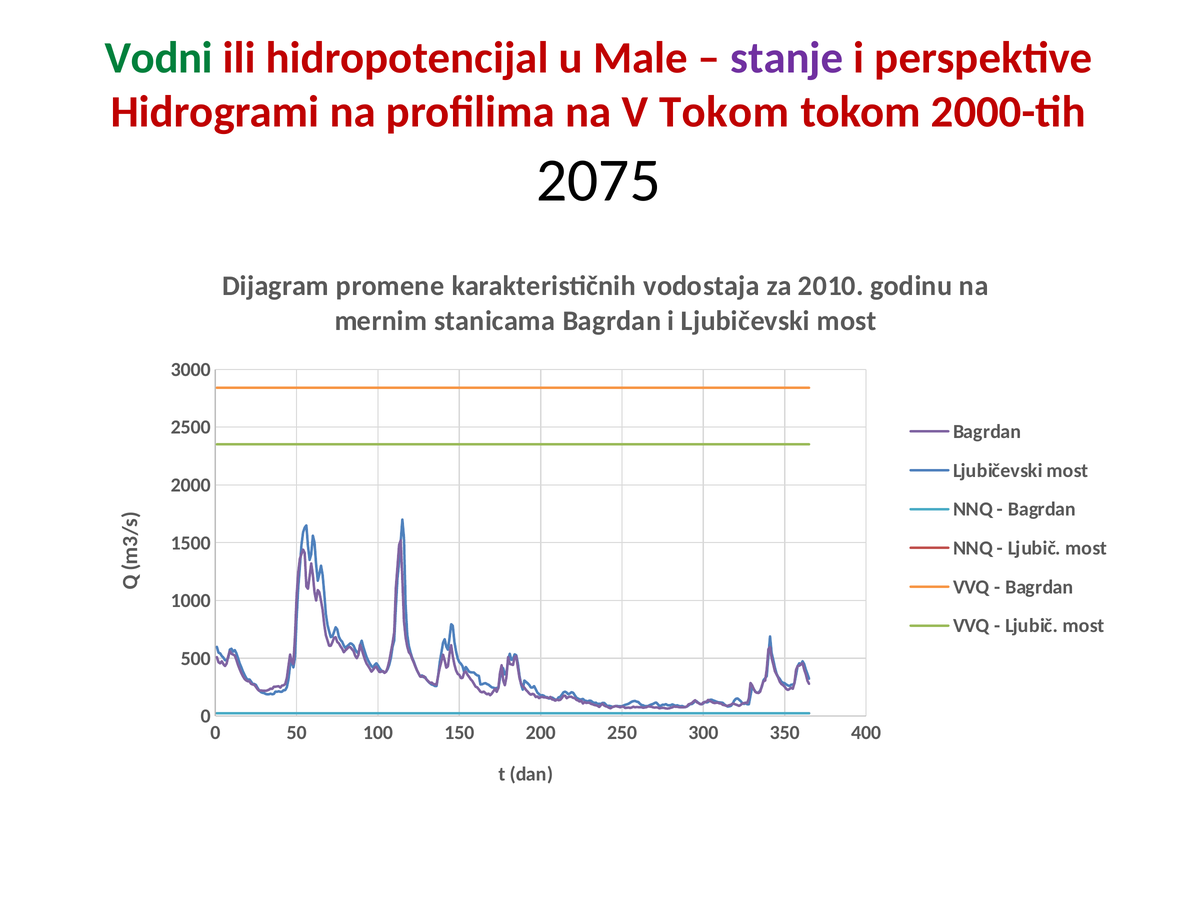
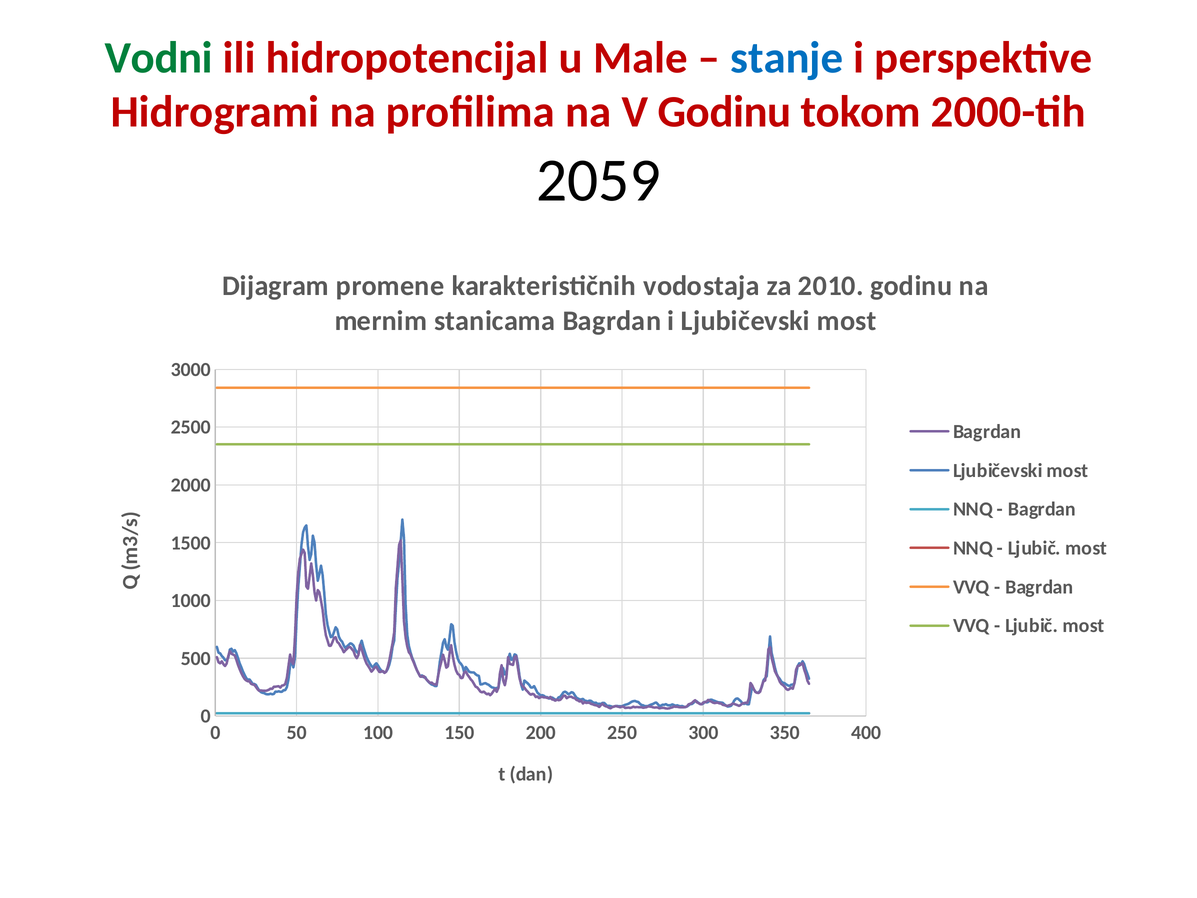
stanje colour: purple -> blue
V Tokom: Tokom -> Godinu
2075: 2075 -> 2059
